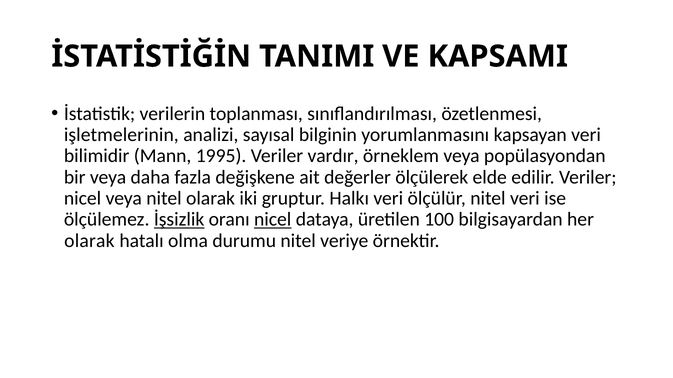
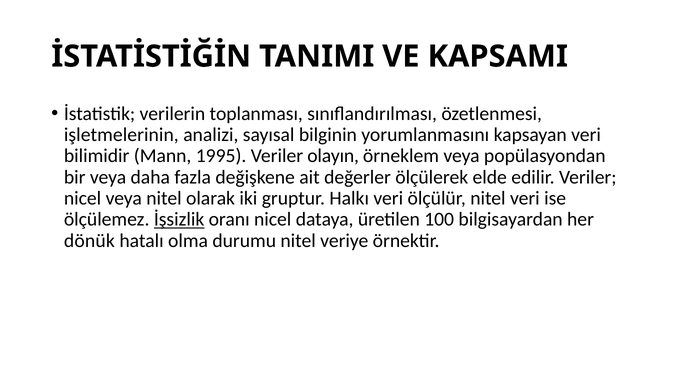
vardır: vardır -> olayın
nicel at (273, 220) underline: present -> none
olarak at (89, 241): olarak -> dönük
